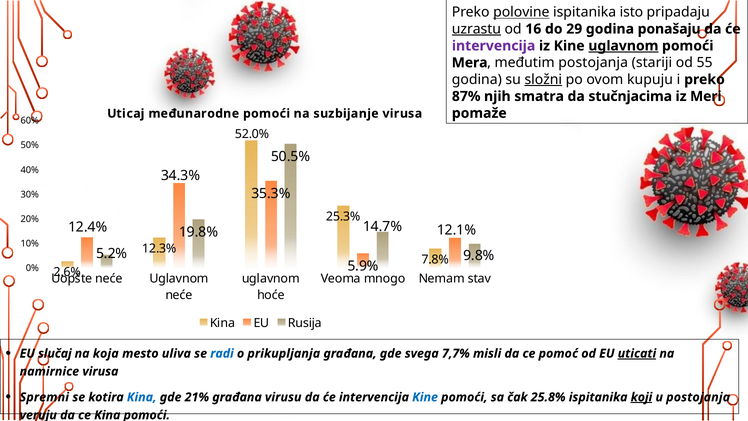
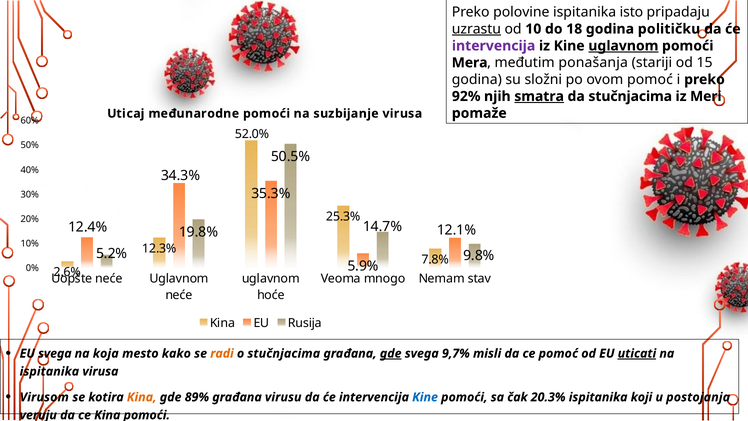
polovine underline: present -> none
16: 16 -> 10
29: 29 -> 18
ponašaju: ponašaju -> političku
međutim postojanja: postojanja -> ponašanja
55: 55 -> 15
složni underline: present -> none
ovom kupuju: kupuju -> pomoć
87%: 87% -> 92%
smatra underline: none -> present
EU slučaj: slučaj -> svega
uliva: uliva -> kako
radi colour: blue -> orange
o prikupljanja: prikupljanja -> stučnjacima
gde at (391, 353) underline: none -> present
7,7%: 7,7% -> 9,7%
namirnice at (49, 371): namirnice -> ispitanika
Spremni: Spremni -> Virusom
Kina at (142, 397) colour: blue -> orange
21%: 21% -> 89%
25.8%: 25.8% -> 20.3%
koji underline: present -> none
